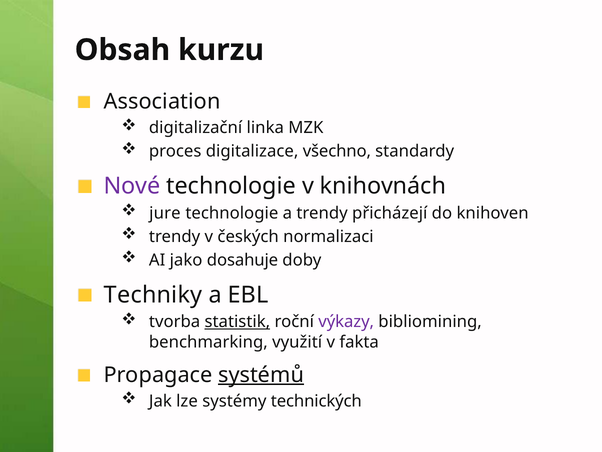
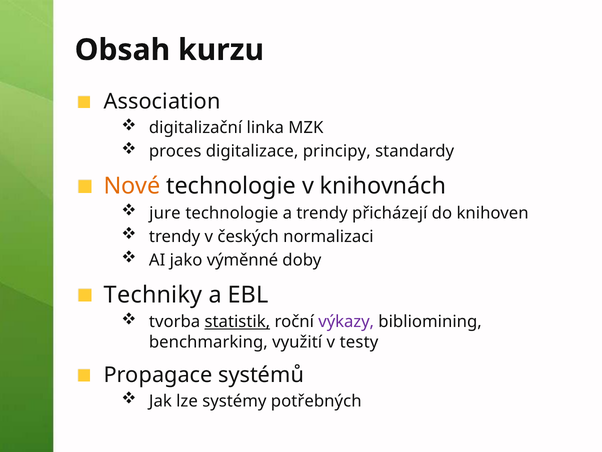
všechno: všechno -> principy
Nové colour: purple -> orange
dosahuje: dosahuje -> výměnné
fakta: fakta -> testy
systémů underline: present -> none
technických: technických -> potřebných
